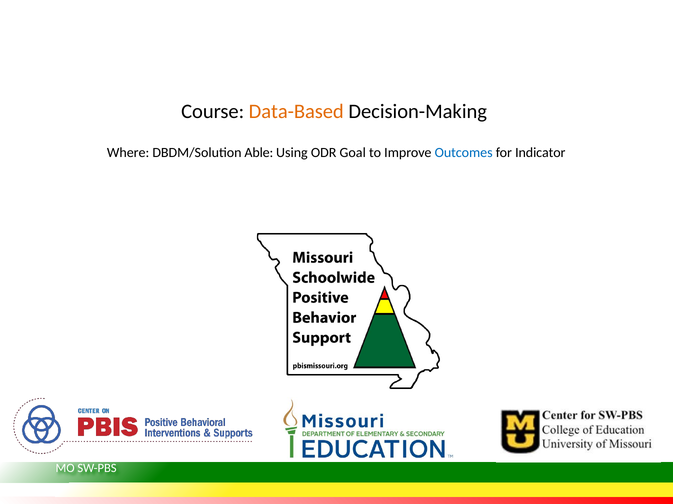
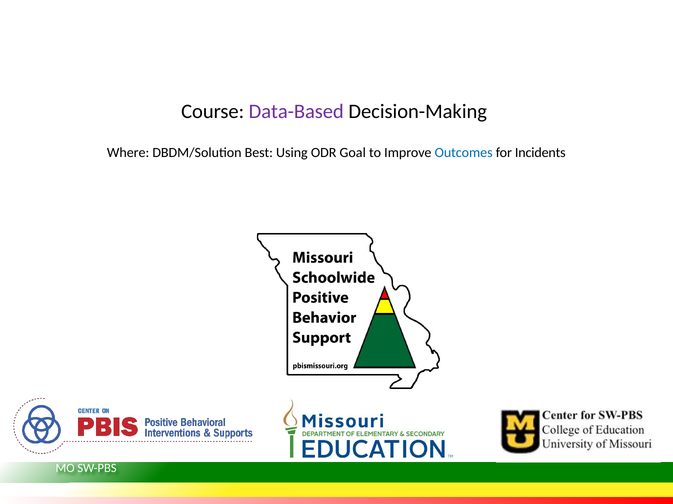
Data-Based colour: orange -> purple
Able: Able -> Best
Indicator: Indicator -> Incidents
